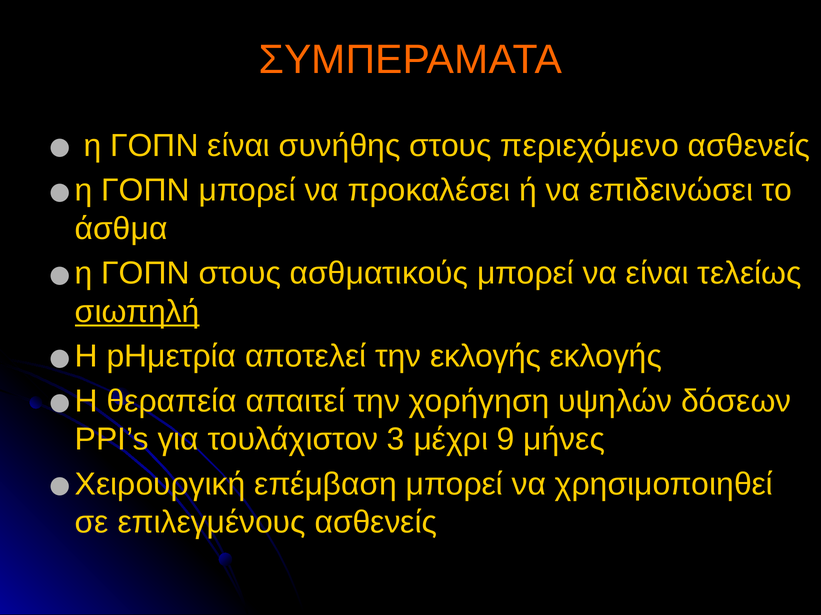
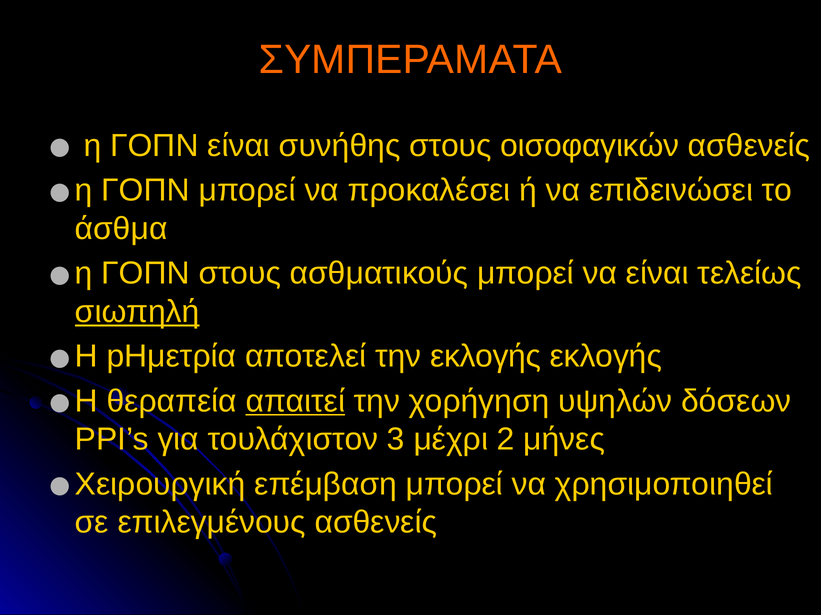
περιεχόμενο: περιεχόμενο -> οισοφαγικών
απαιτεί underline: none -> present
9: 9 -> 2
